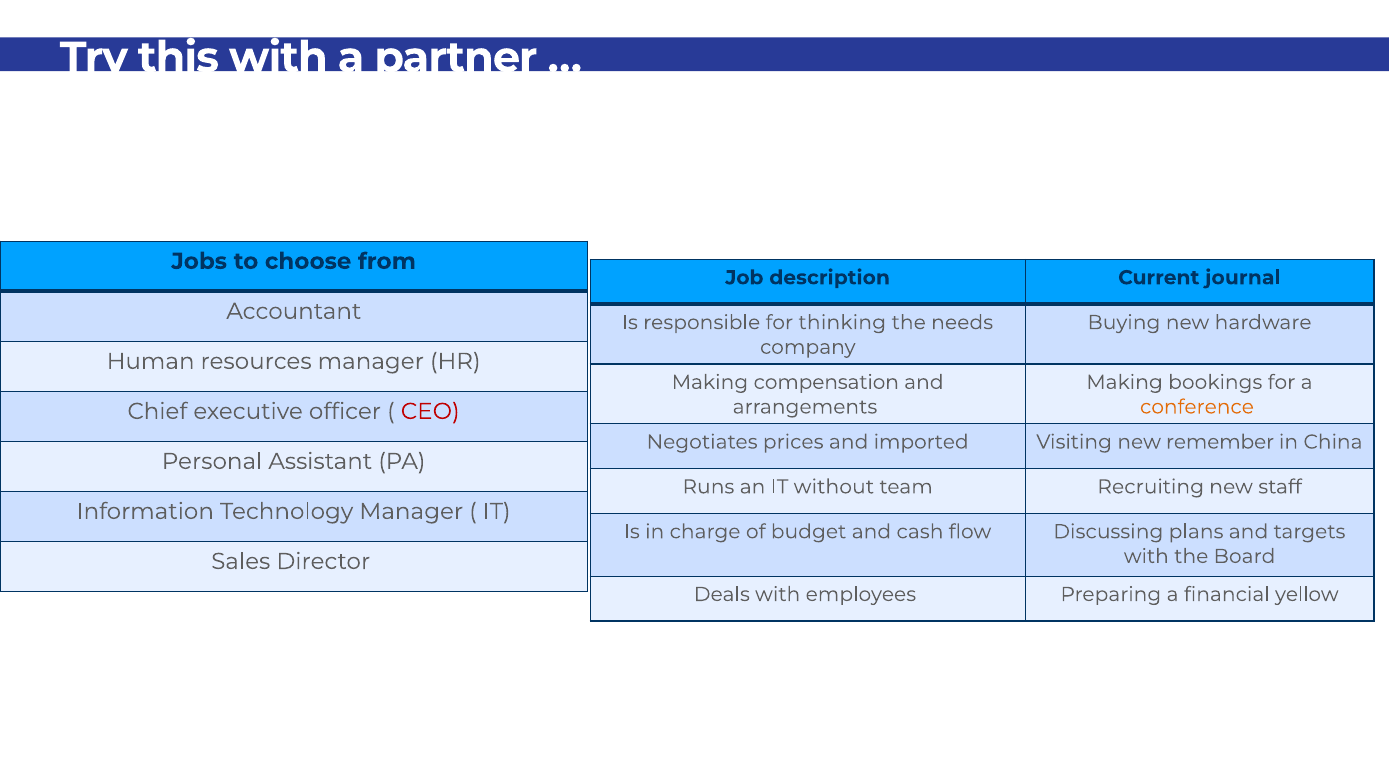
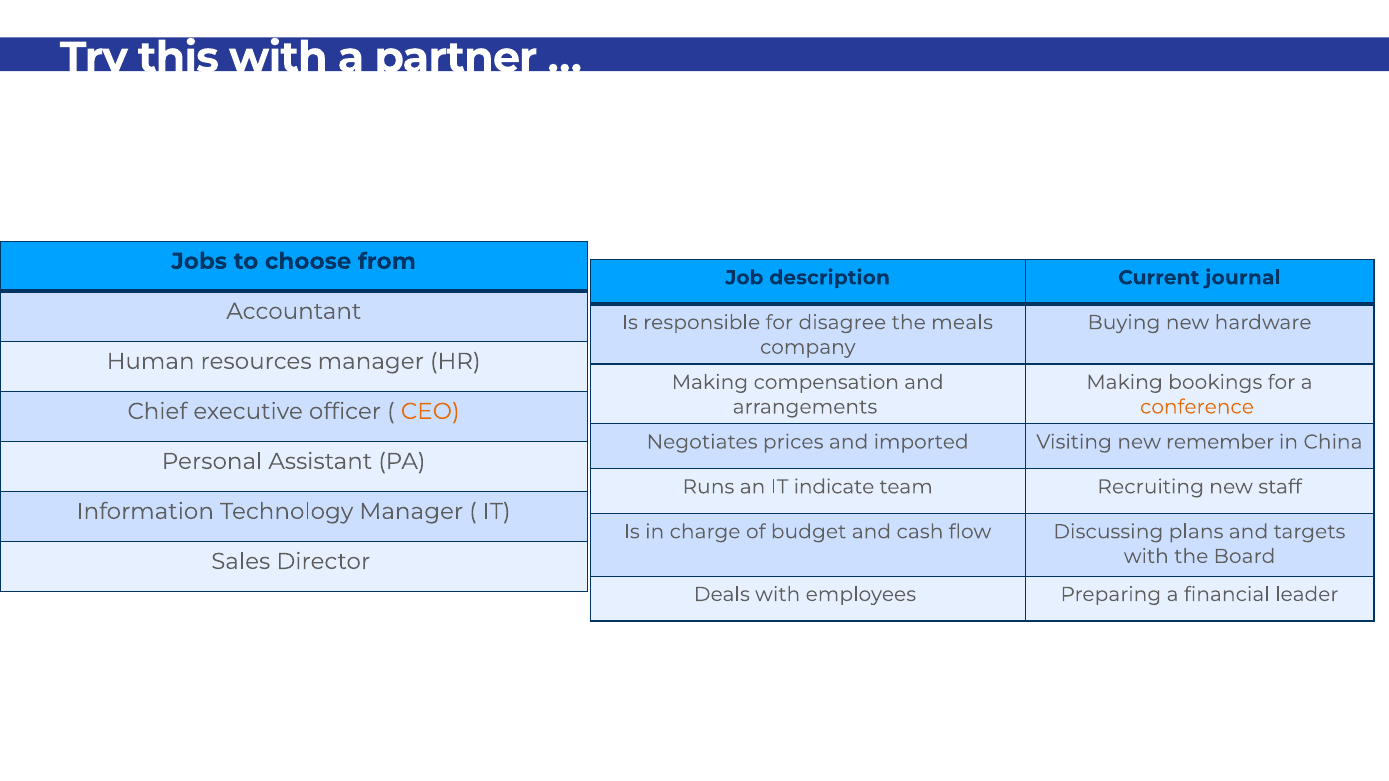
thinking: thinking -> disagree
needs: needs -> meals
CEO colour: red -> orange
without: without -> indicate
yellow: yellow -> leader
